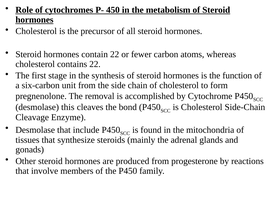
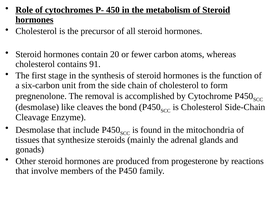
contain 22: 22 -> 20
contains 22: 22 -> 91
this: this -> like
